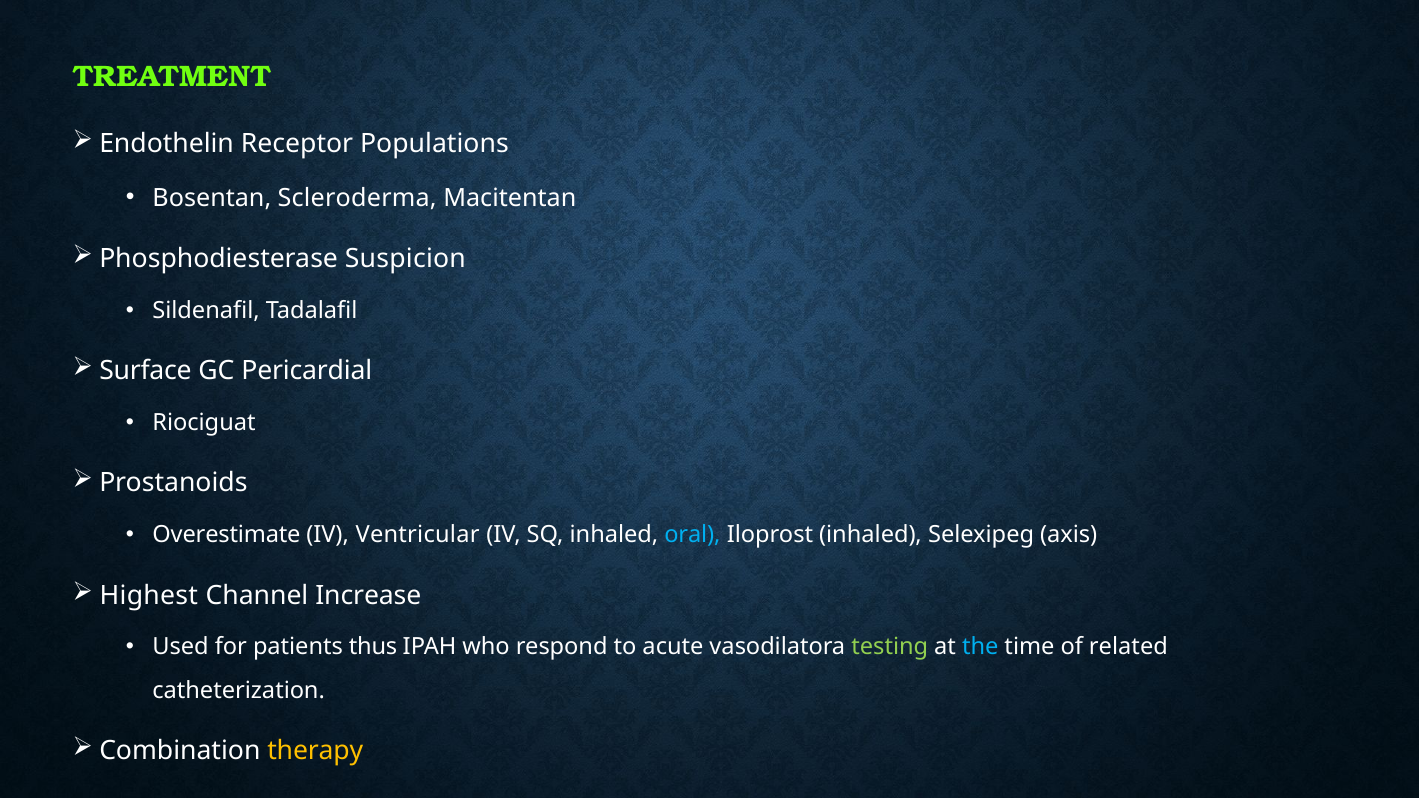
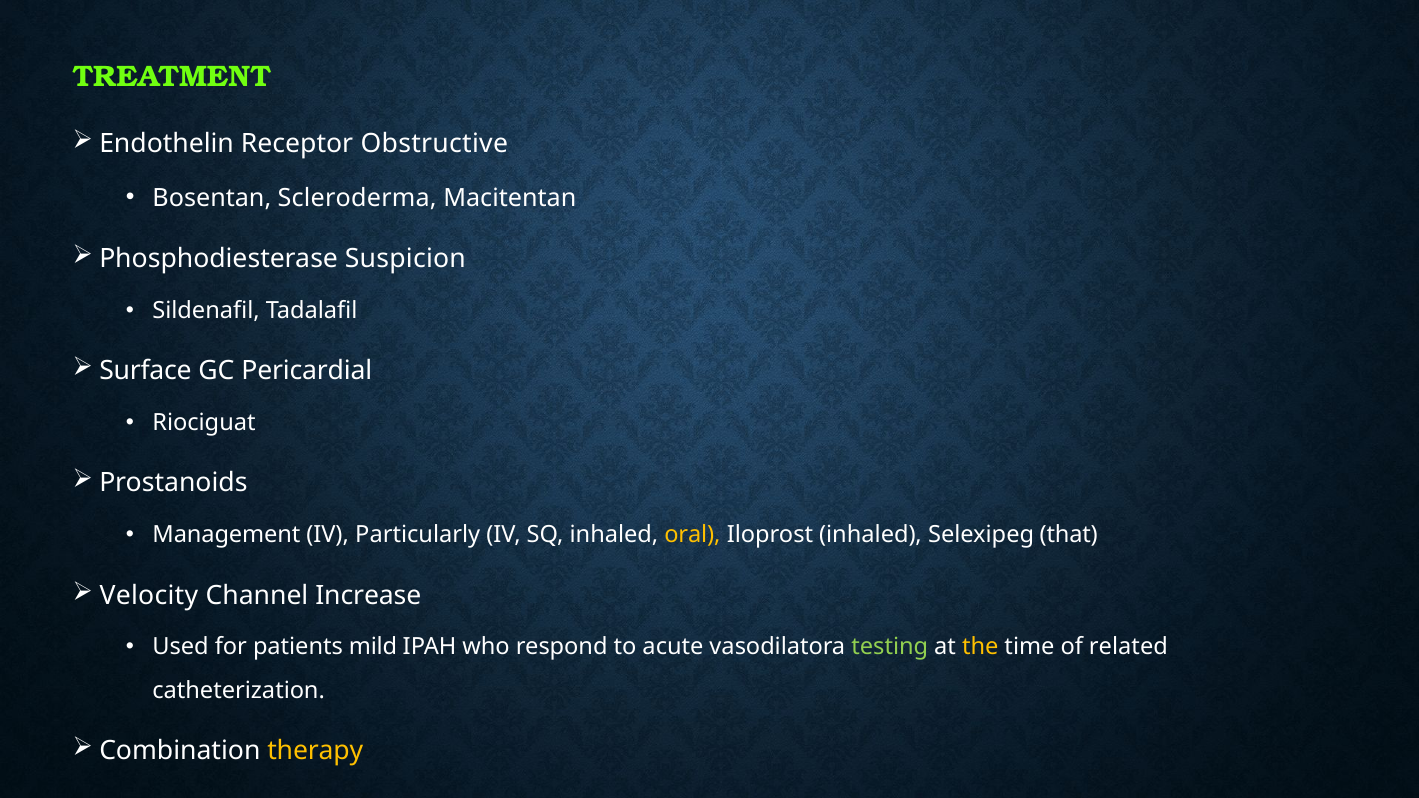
Populations: Populations -> Obstructive
Overestimate: Overestimate -> Management
Ventricular: Ventricular -> Particularly
oral colour: light blue -> yellow
axis: axis -> that
Highest: Highest -> Velocity
thus: thus -> mild
the colour: light blue -> yellow
